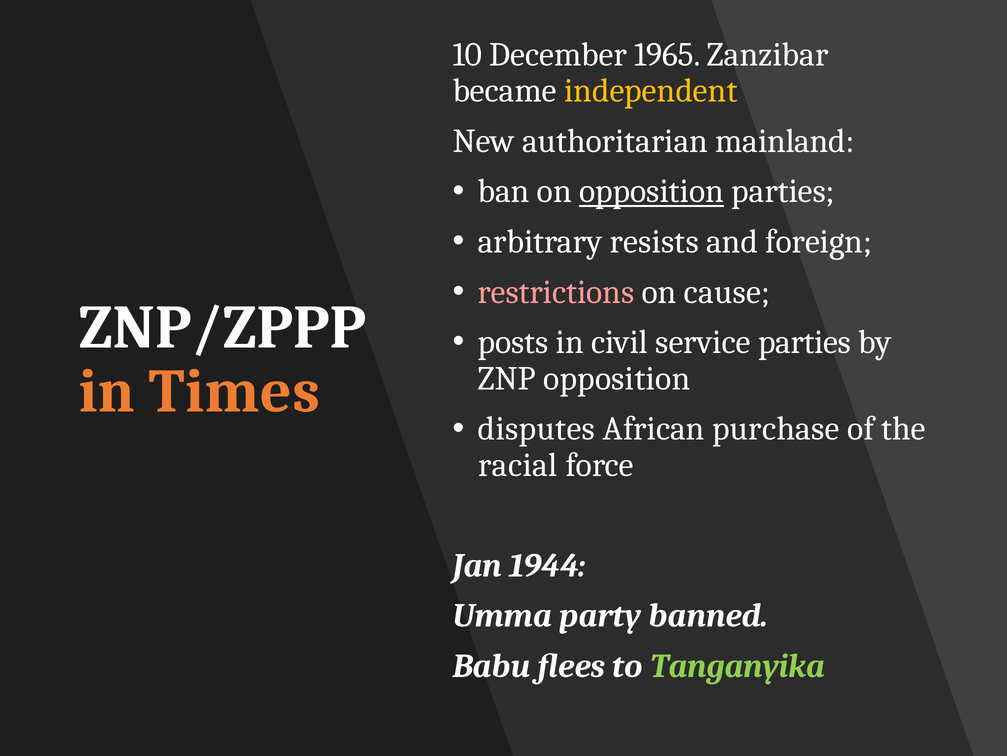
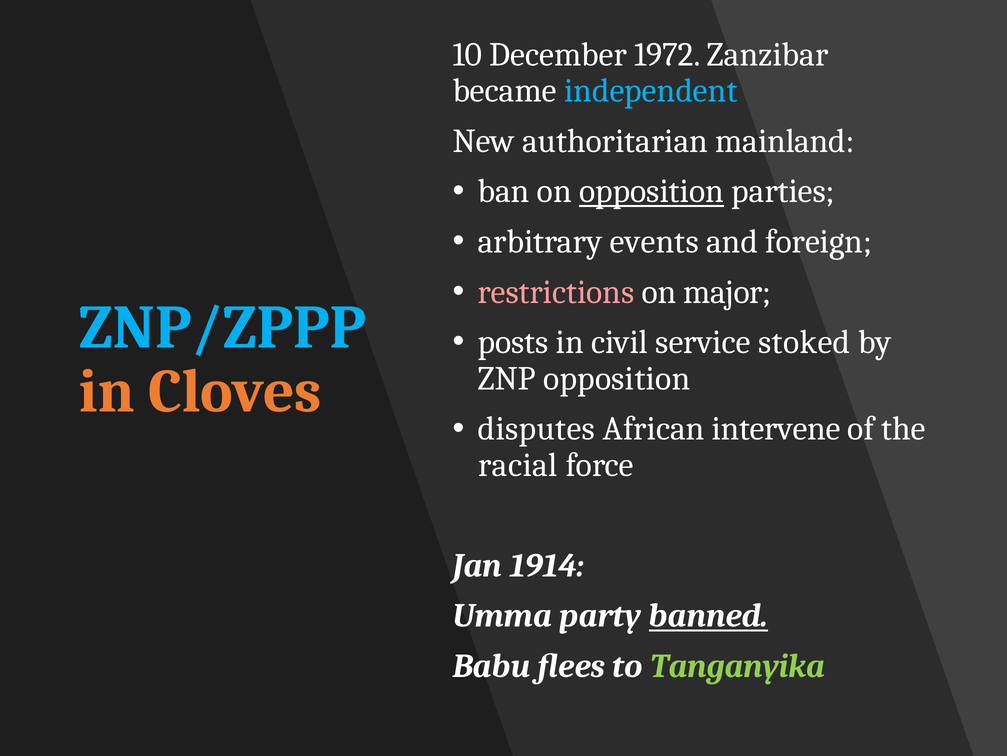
1965: 1965 -> 1972
independent colour: yellow -> light blue
resists: resists -> events
cause: cause -> major
ZNP/ZPPP colour: white -> light blue
service parties: parties -> stoked
Times: Times -> Cloves
purchase: purchase -> intervene
1944: 1944 -> 1914
banned underline: none -> present
